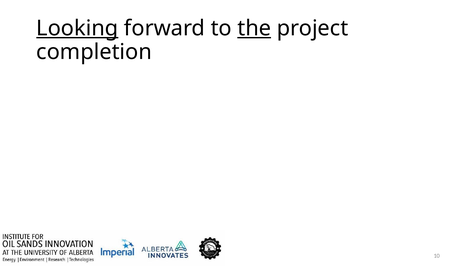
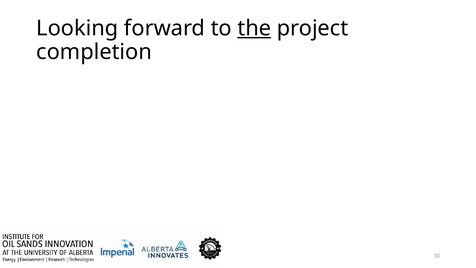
Looking underline: present -> none
